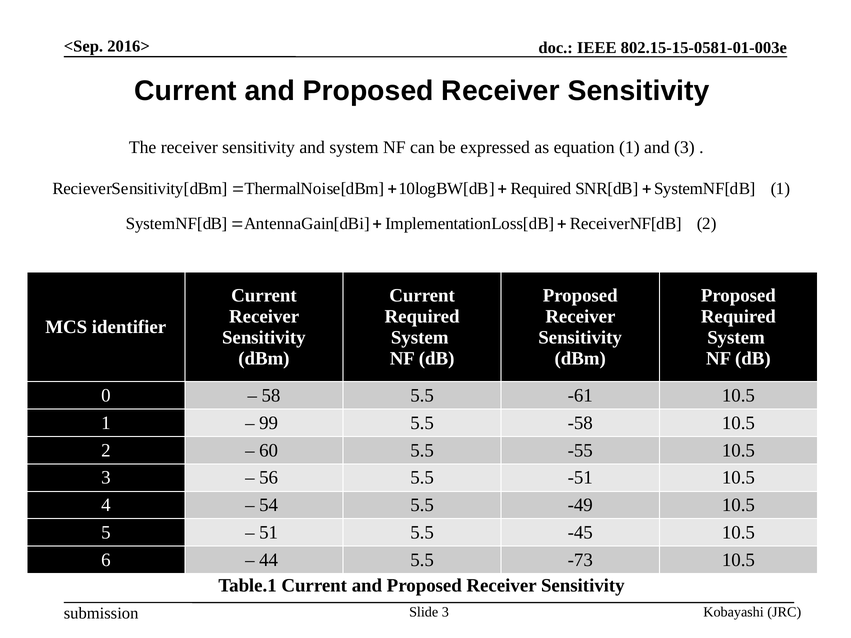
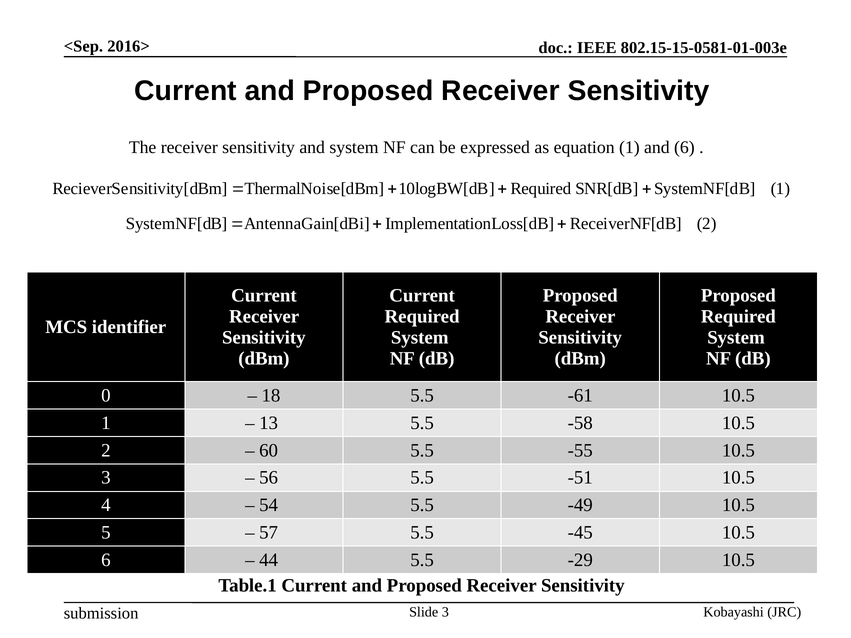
and 3: 3 -> 6
58: 58 -> 18
99: 99 -> 13
51: 51 -> 57
-73: -73 -> -29
